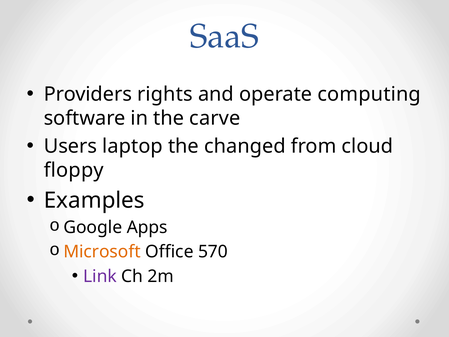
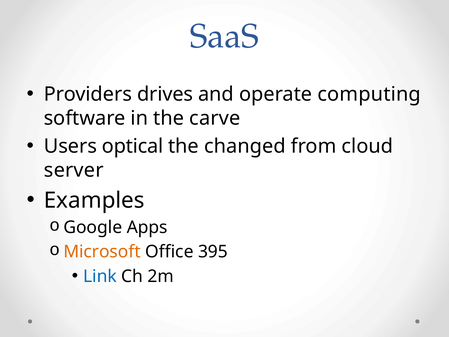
rights: rights -> drives
laptop: laptop -> optical
floppy: floppy -> server
570: 570 -> 395
Link colour: purple -> blue
